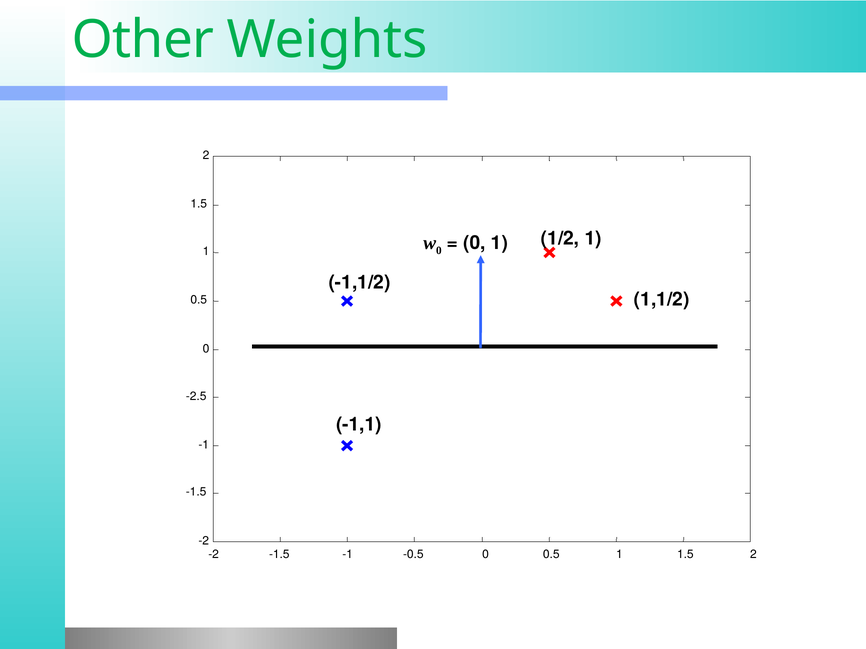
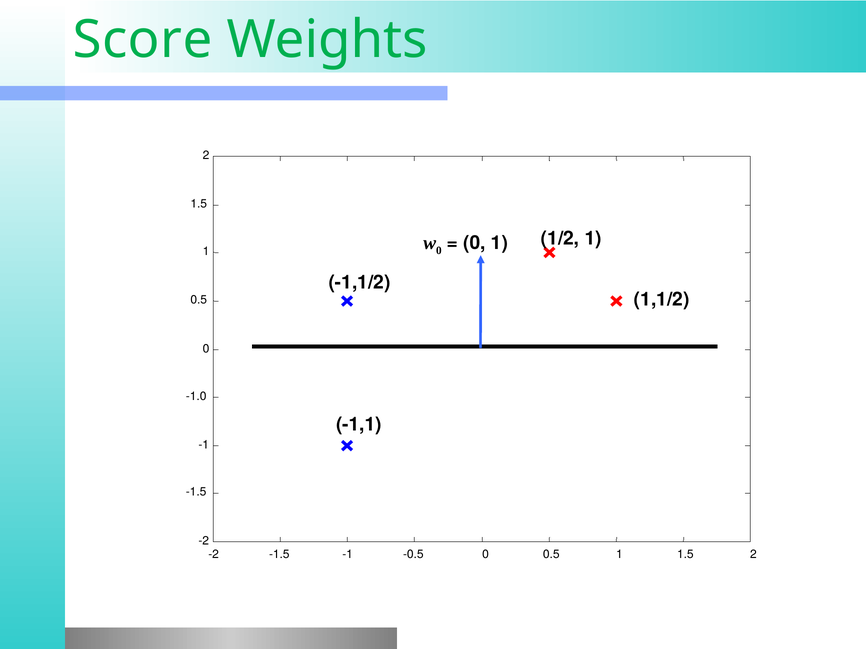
Other: Other -> Score
-2.5: -2.5 -> -1.0
